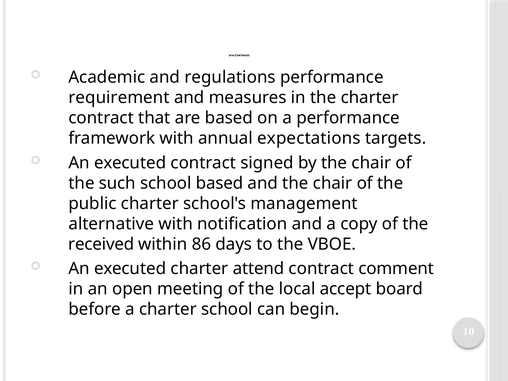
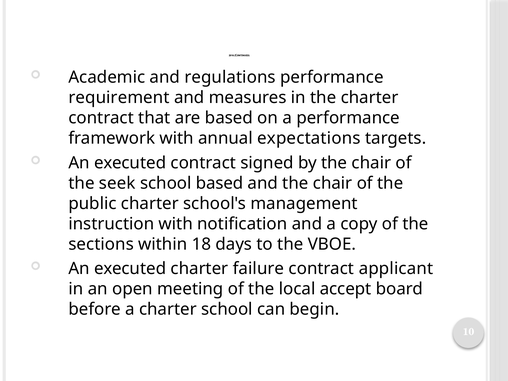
such: such -> seek
alternative: alternative -> instruction
received: received -> sections
86: 86 -> 18
attend: attend -> failure
comment: comment -> applicant
